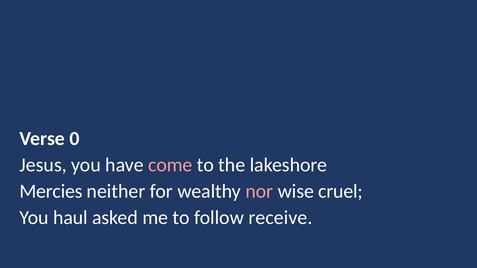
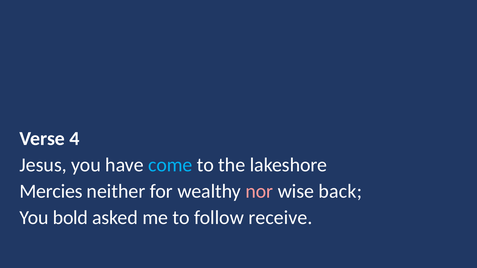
0: 0 -> 4
come colour: pink -> light blue
cruel: cruel -> back
haul: haul -> bold
